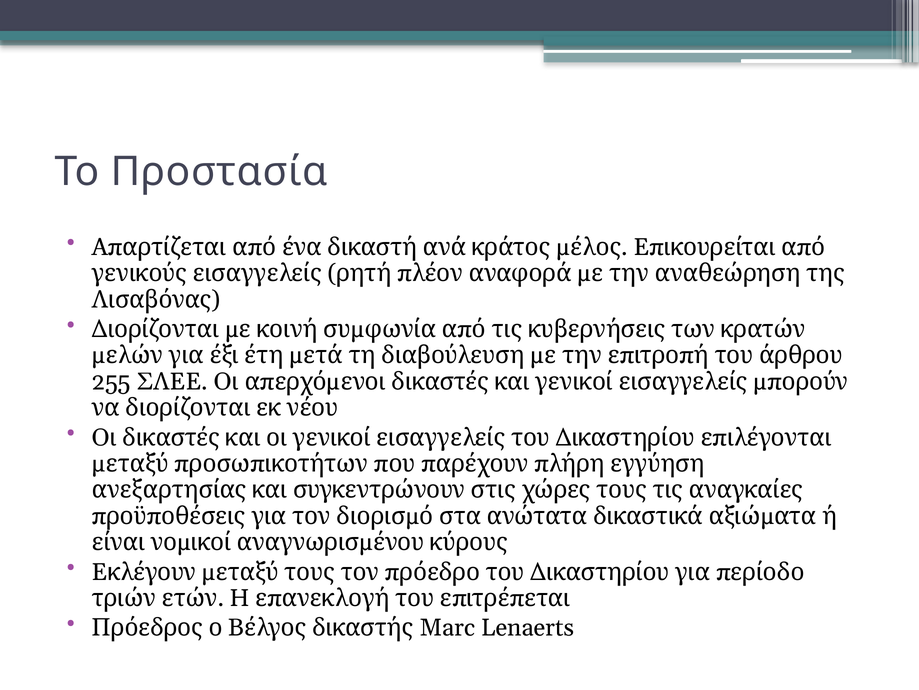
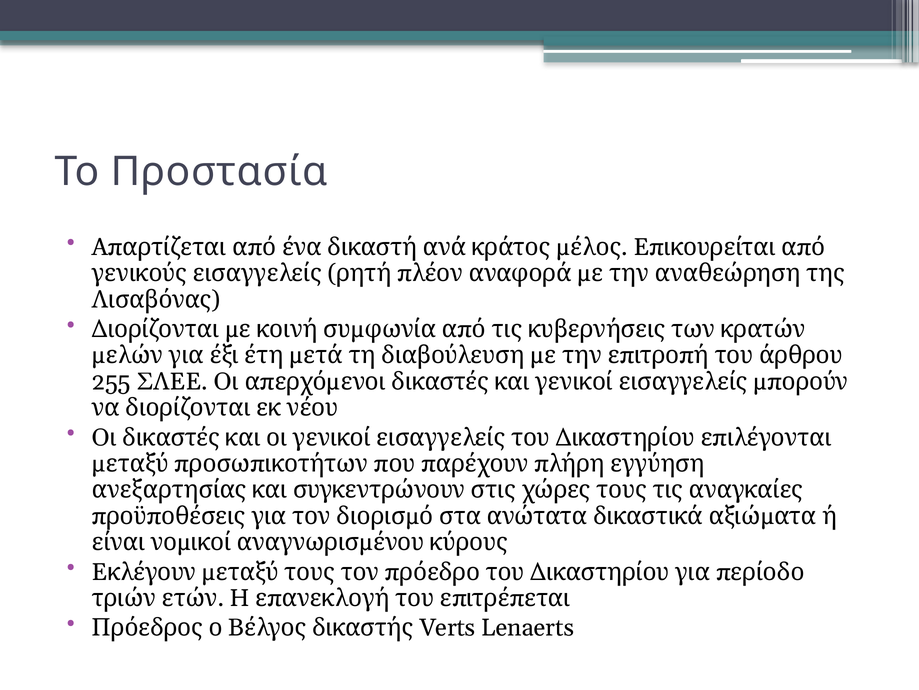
Marc: Marc -> Verts
